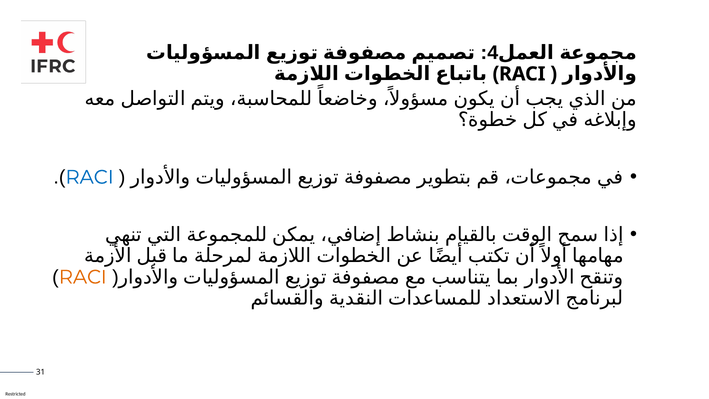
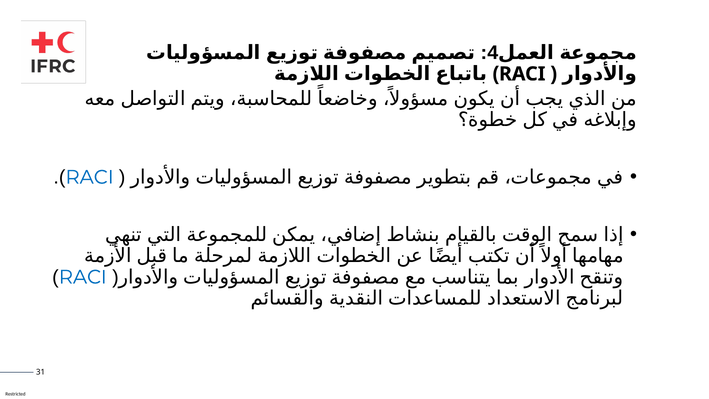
RACI at (83, 277) colour: orange -> blue
